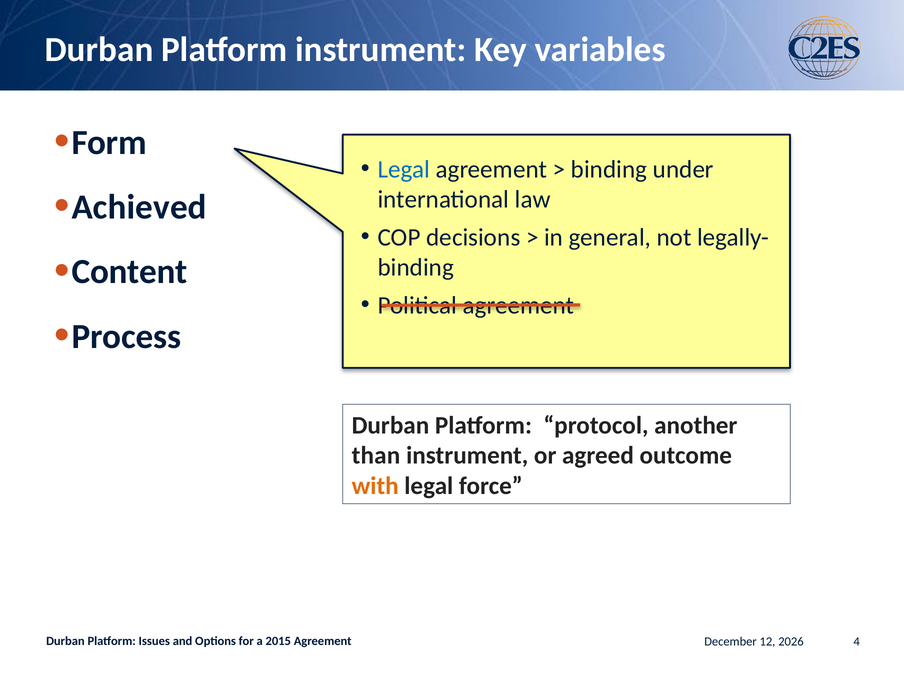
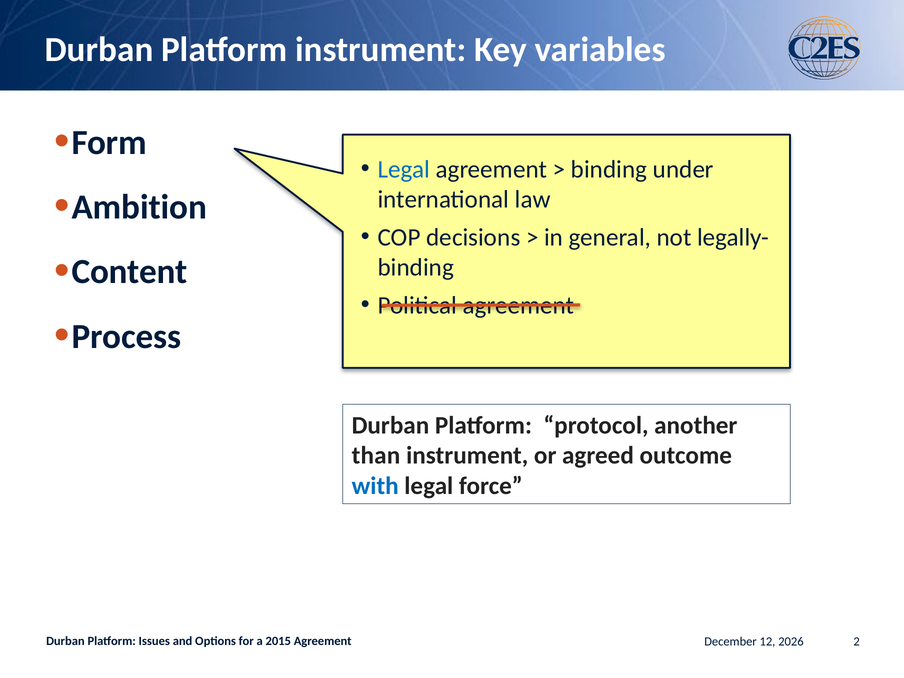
Achieved: Achieved -> Ambition
with colour: orange -> blue
4: 4 -> 2
